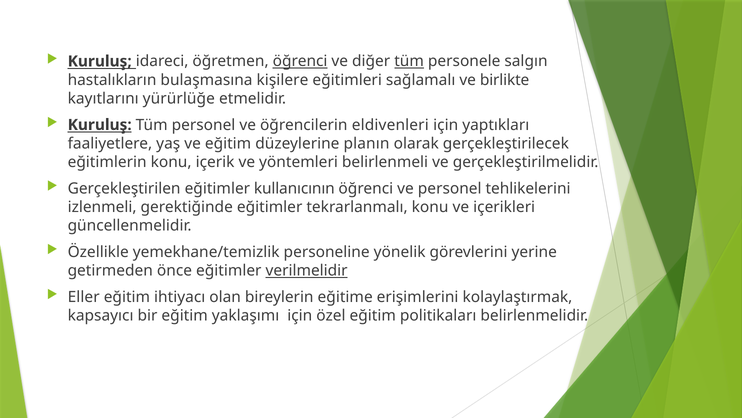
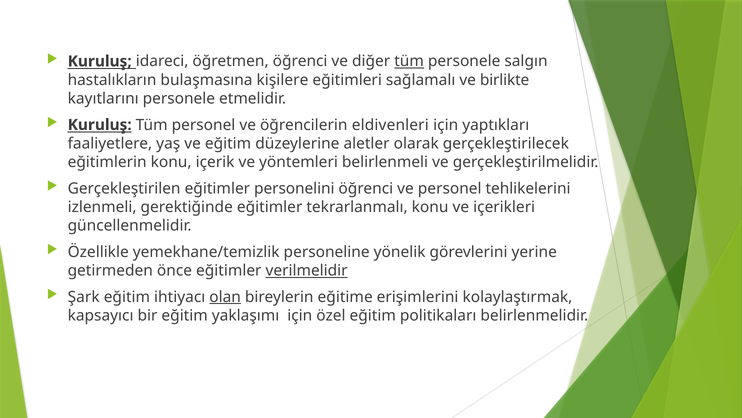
öğrenci at (300, 61) underline: present -> none
kayıtlarını yürürlüğe: yürürlüğe -> personele
planın: planın -> aletler
kullanıcının: kullanıcının -> personelini
Eller: Eller -> Şark
olan underline: none -> present
